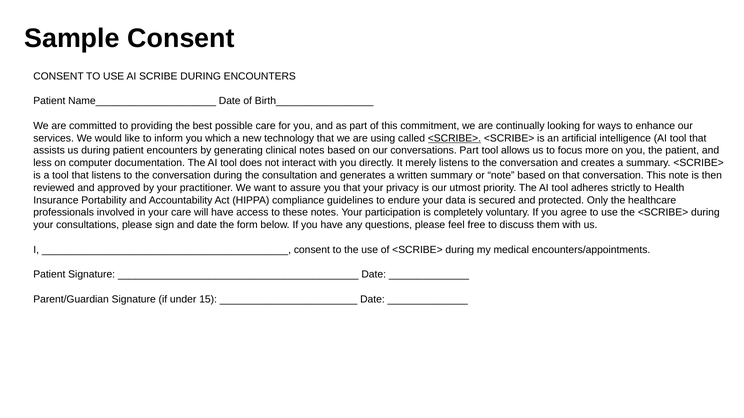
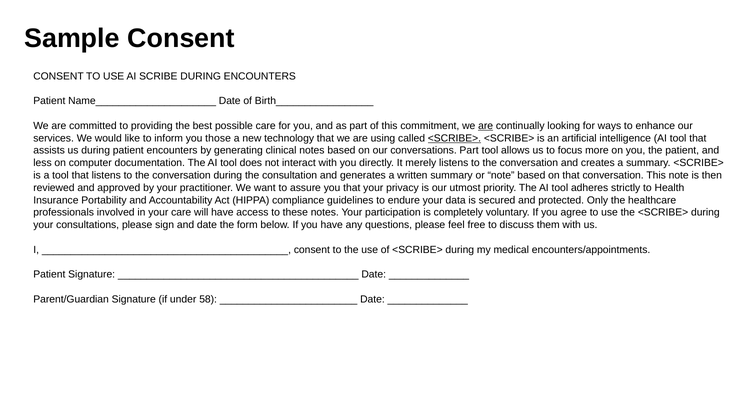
are at (486, 126) underline: none -> present
which: which -> those
15: 15 -> 58
